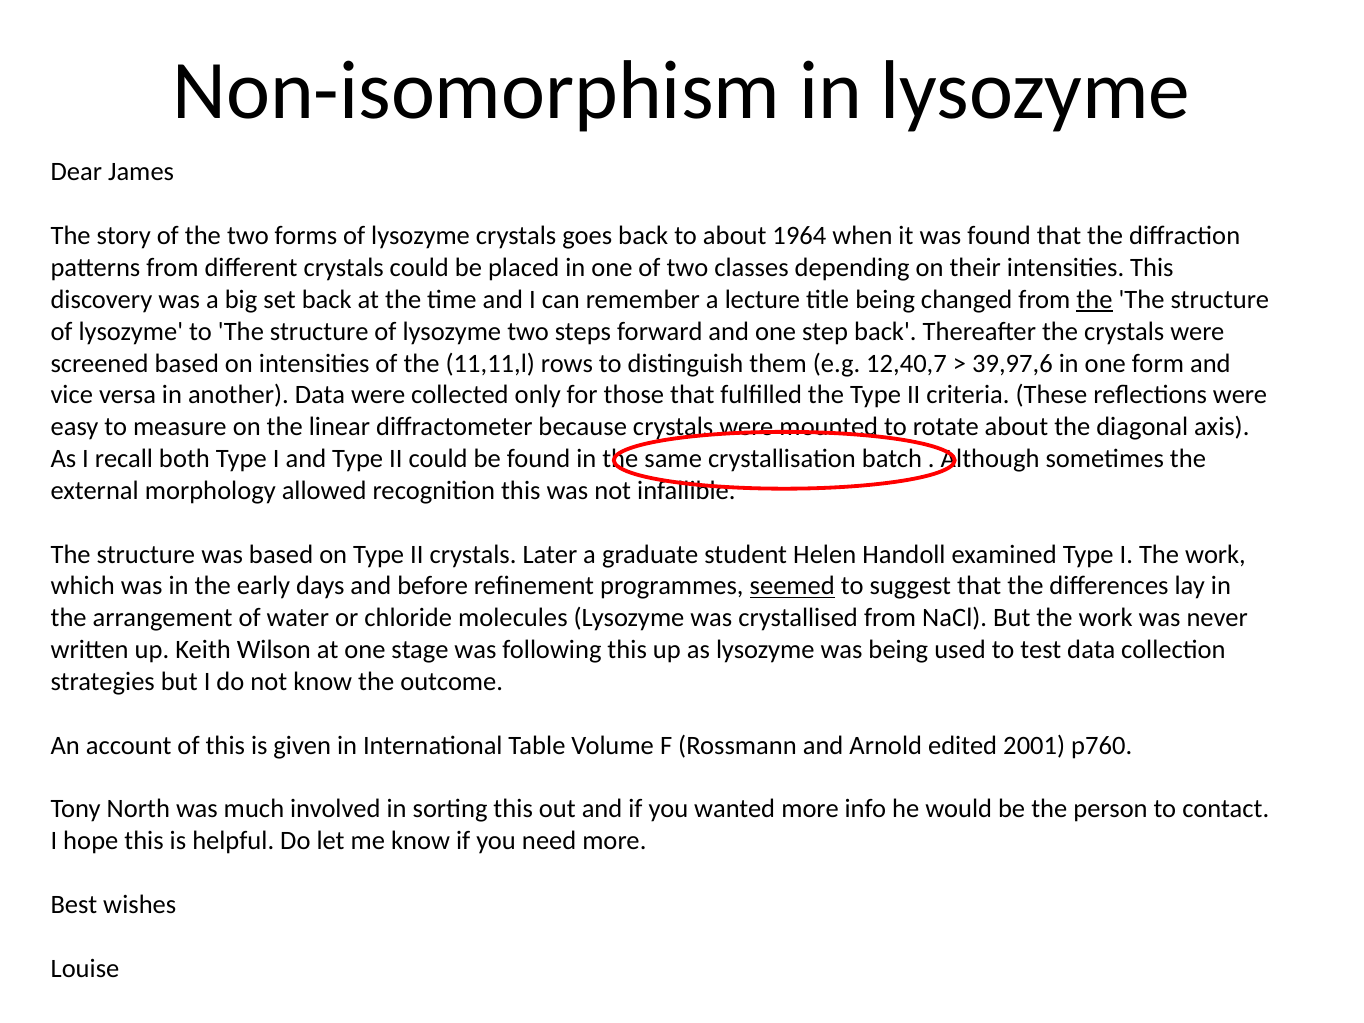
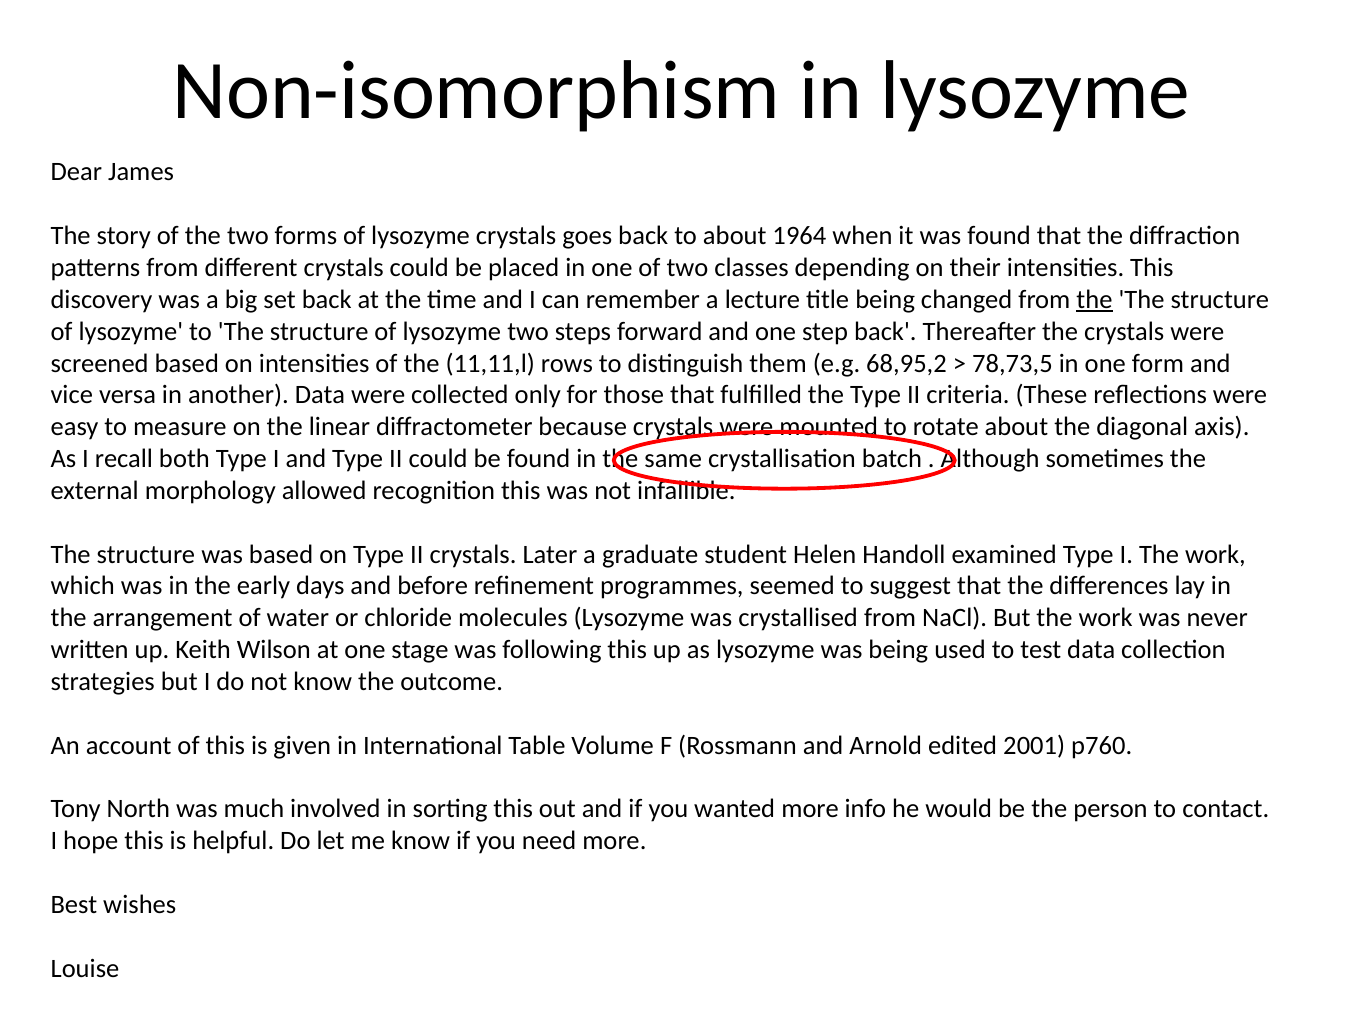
12,40,7: 12,40,7 -> 68,95,2
39,97,6: 39,97,6 -> 78,73,5
seemed underline: present -> none
